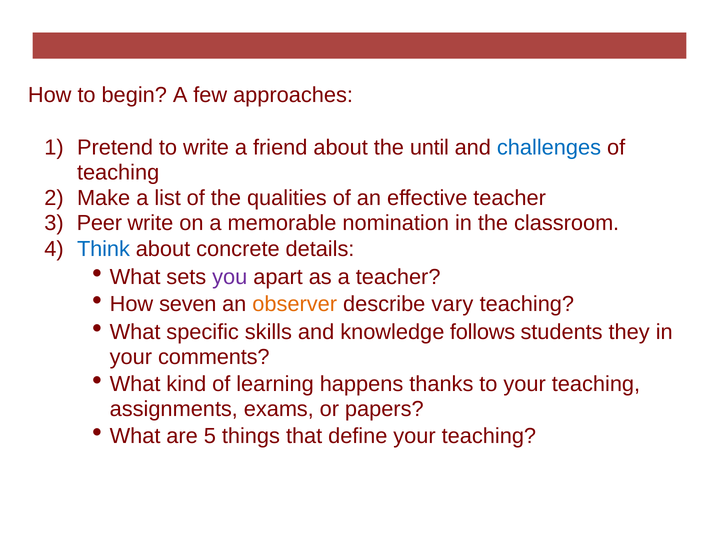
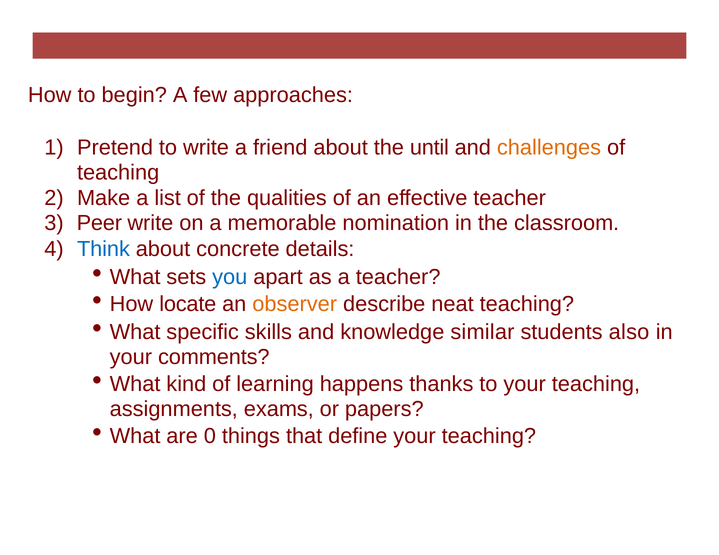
challenges colour: blue -> orange
you colour: purple -> blue
seven: seven -> locate
vary: vary -> neat
follows: follows -> similar
they: they -> also
5: 5 -> 0
